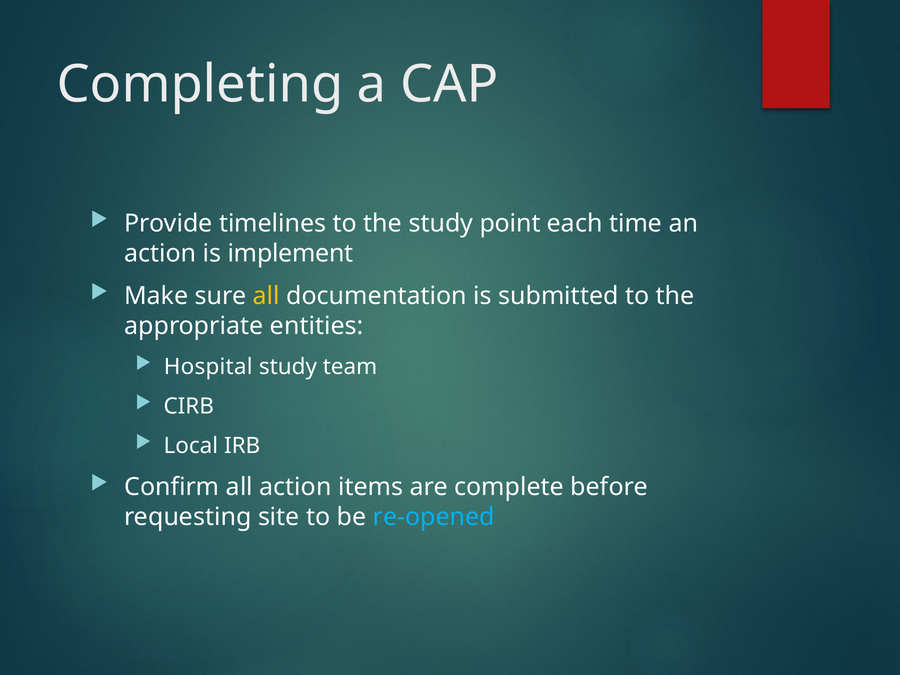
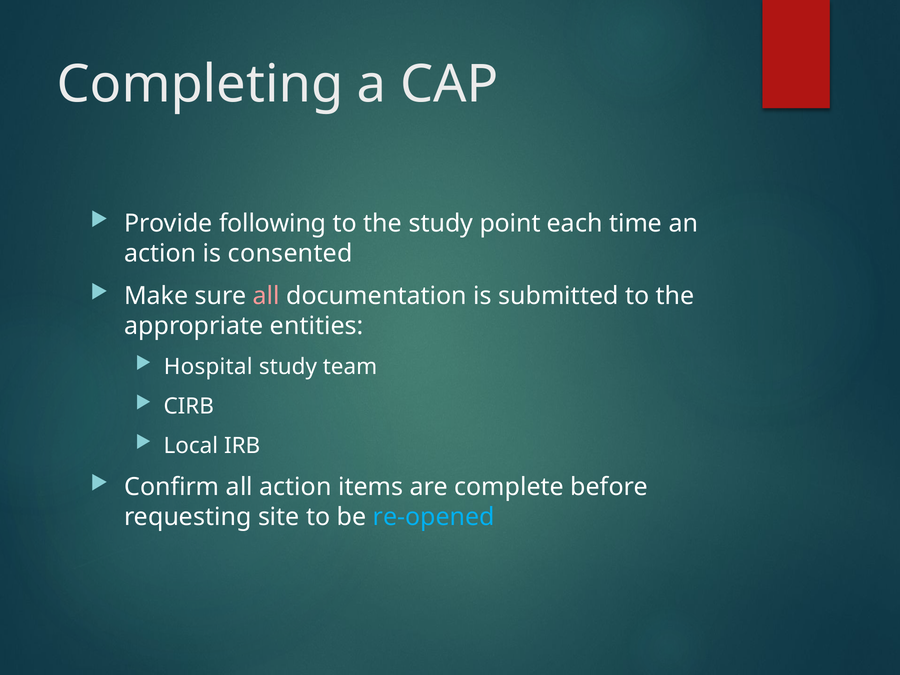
timelines: timelines -> following
implement: implement -> consented
all at (266, 296) colour: yellow -> pink
